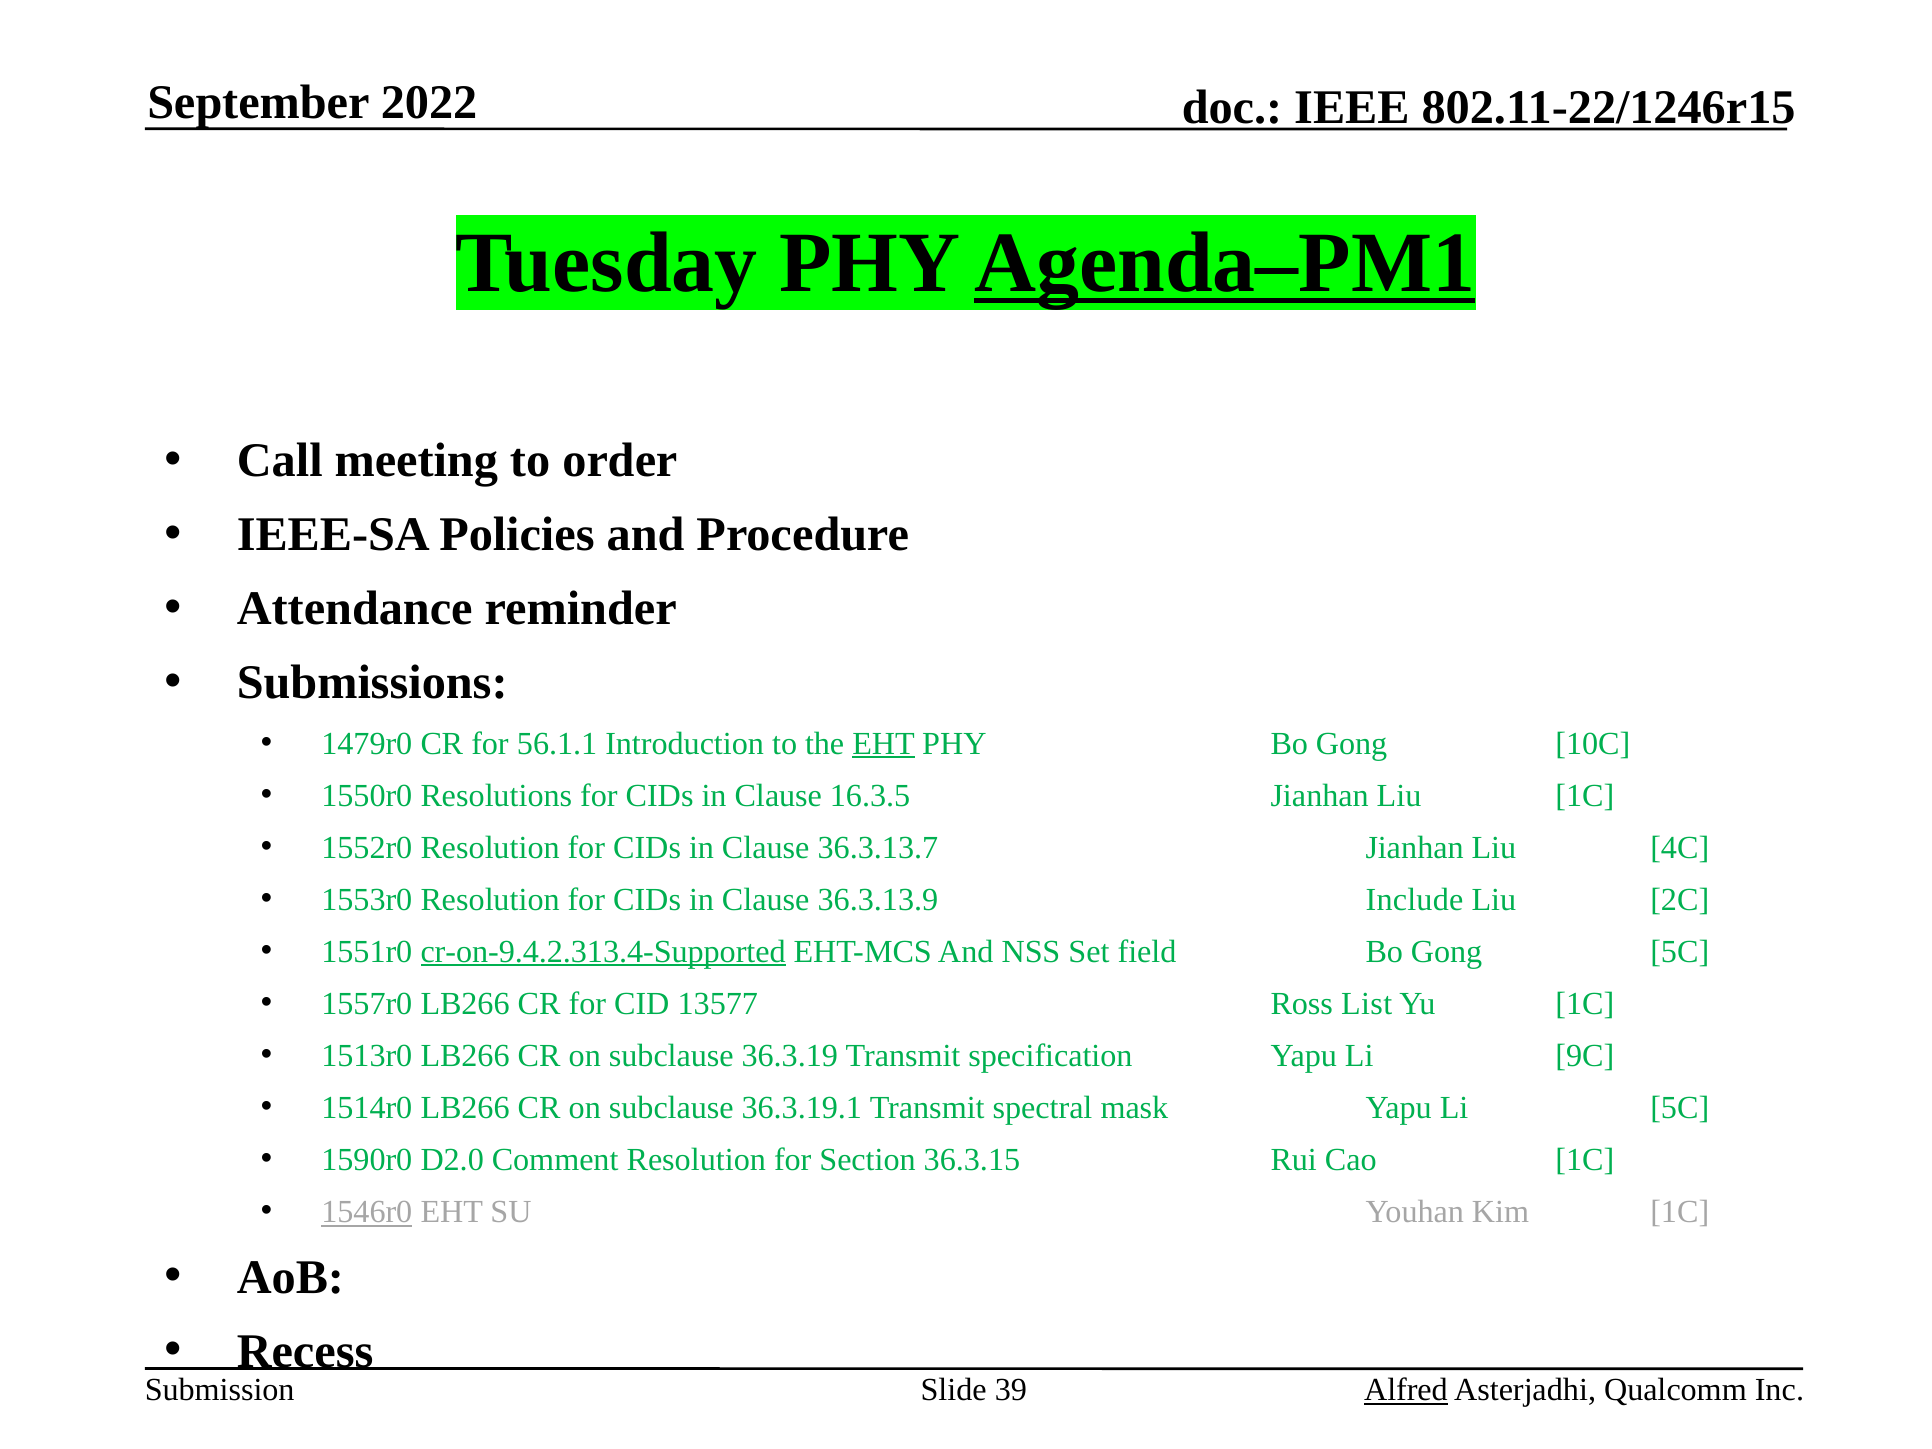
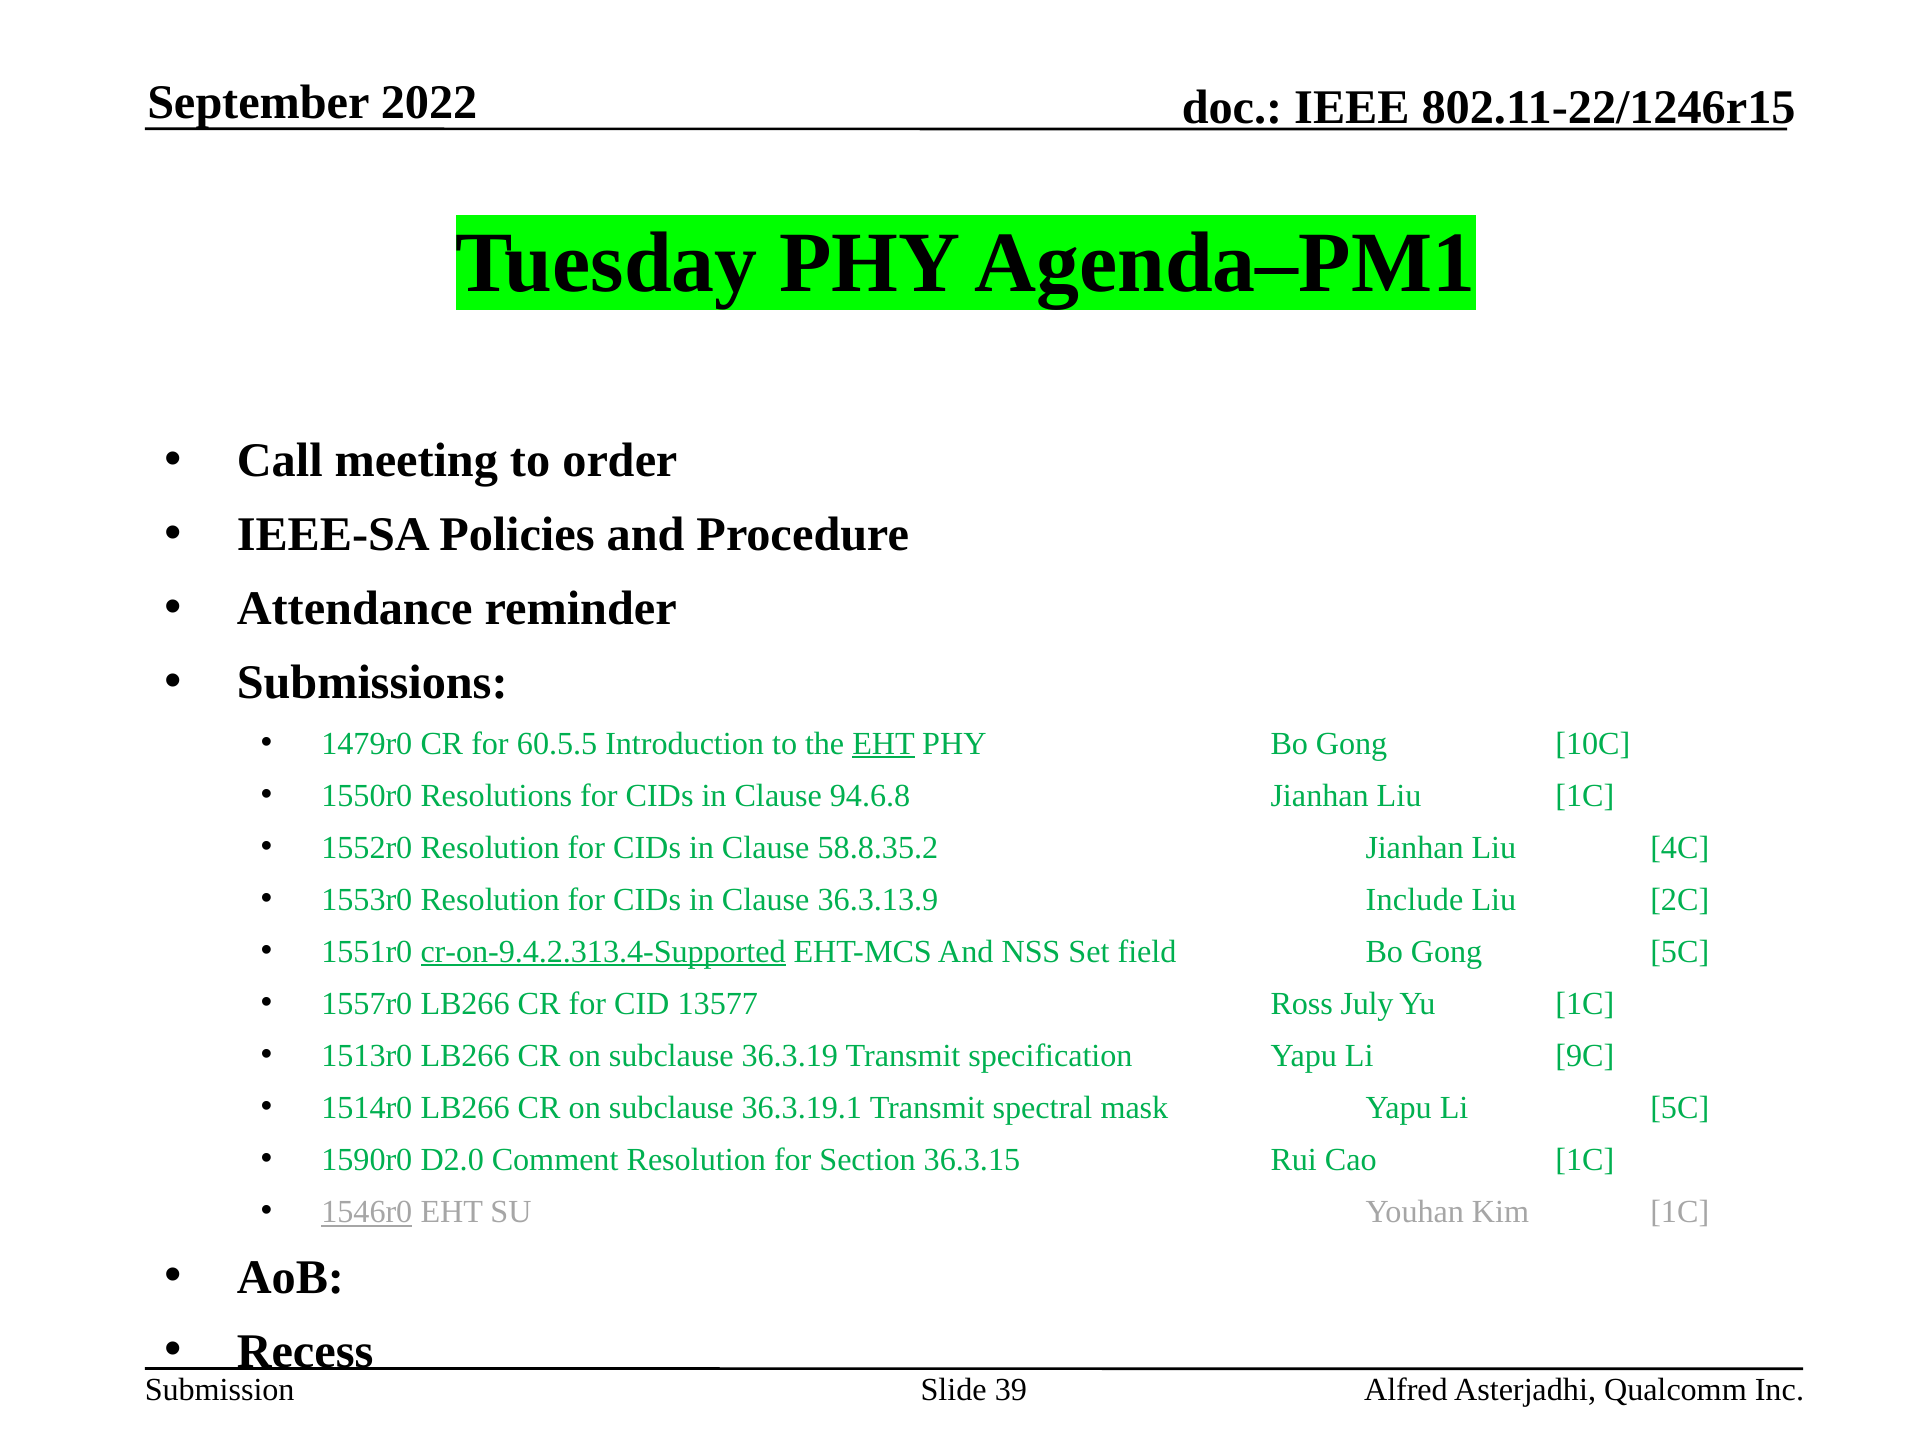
Agenda–PM1 underline: present -> none
56.1.1: 56.1.1 -> 60.5.5
16.3.5: 16.3.5 -> 94.6.8
36.3.13.7: 36.3.13.7 -> 58.8.35.2
List: List -> July
Alfred underline: present -> none
